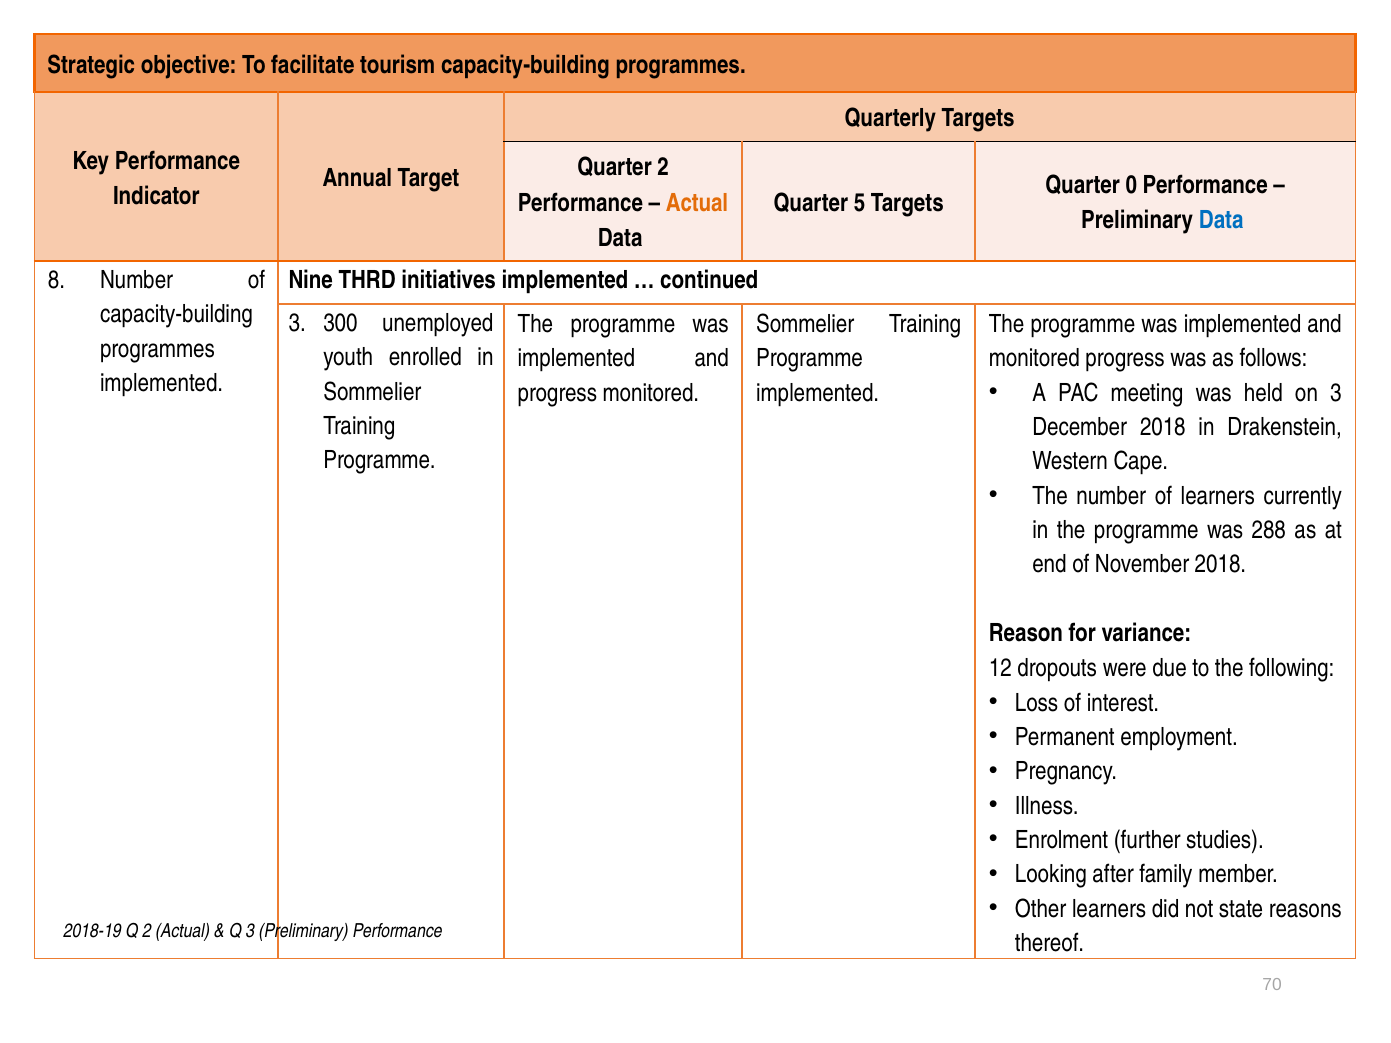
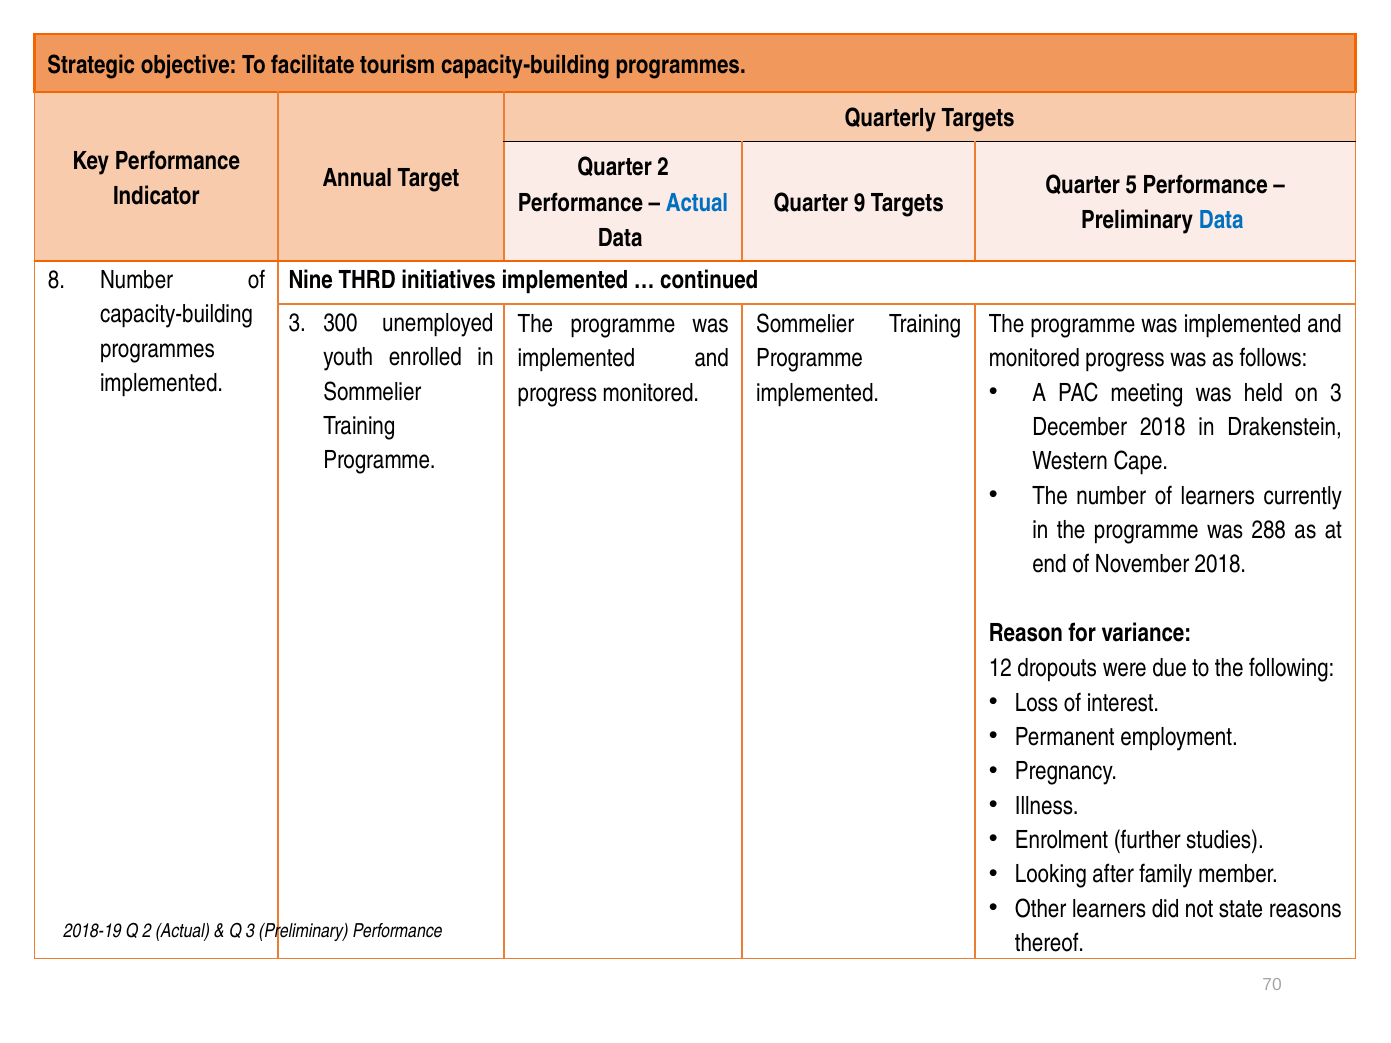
0: 0 -> 5
Actual at (697, 203) colour: orange -> blue
5: 5 -> 9
